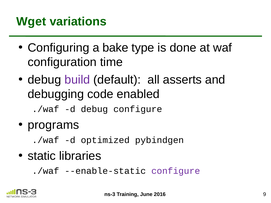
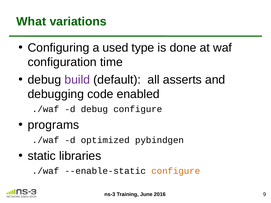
Wget: Wget -> What
bake: bake -> used
configure at (176, 171) colour: purple -> orange
